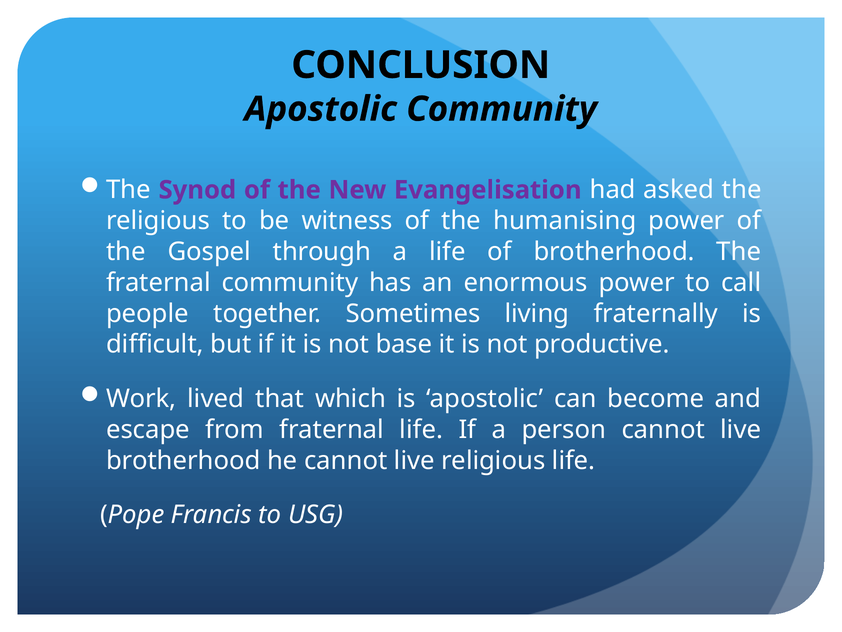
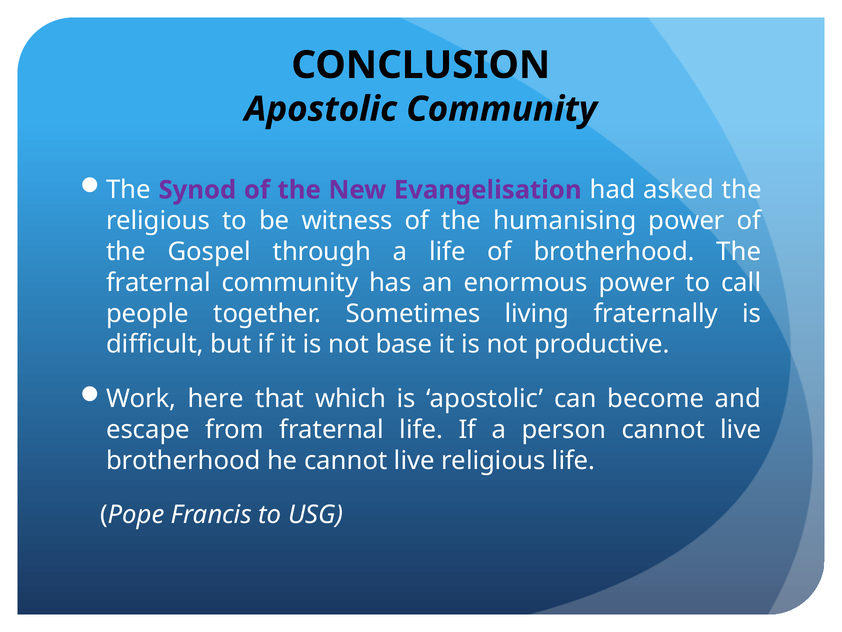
lived: lived -> here
